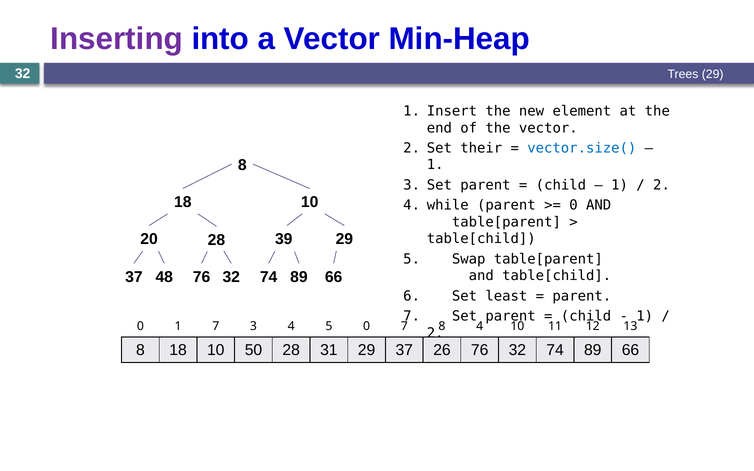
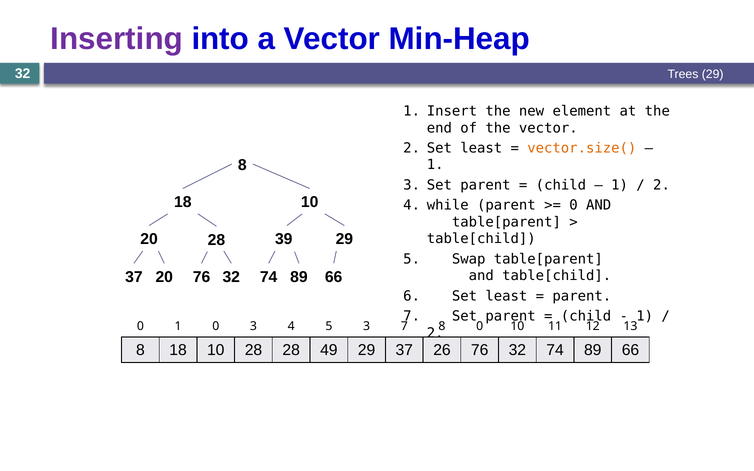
2 Set their: their -> least
vector.size( colour: blue -> orange
37 48: 48 -> 20
1 7: 7 -> 0
5 0: 0 -> 3
4 at (480, 326): 4 -> 0
10 50: 50 -> 28
31: 31 -> 49
